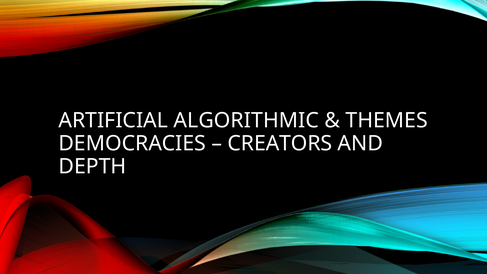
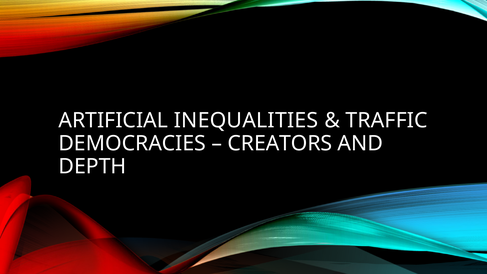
ALGORITHMIC: ALGORITHMIC -> INEQUALITIES
THEMES: THEMES -> TRAFFIC
